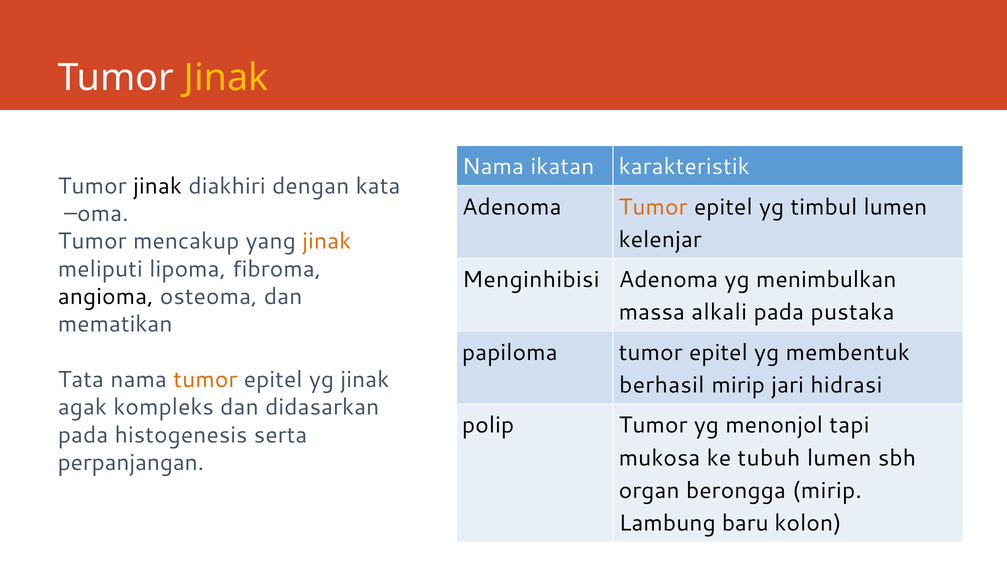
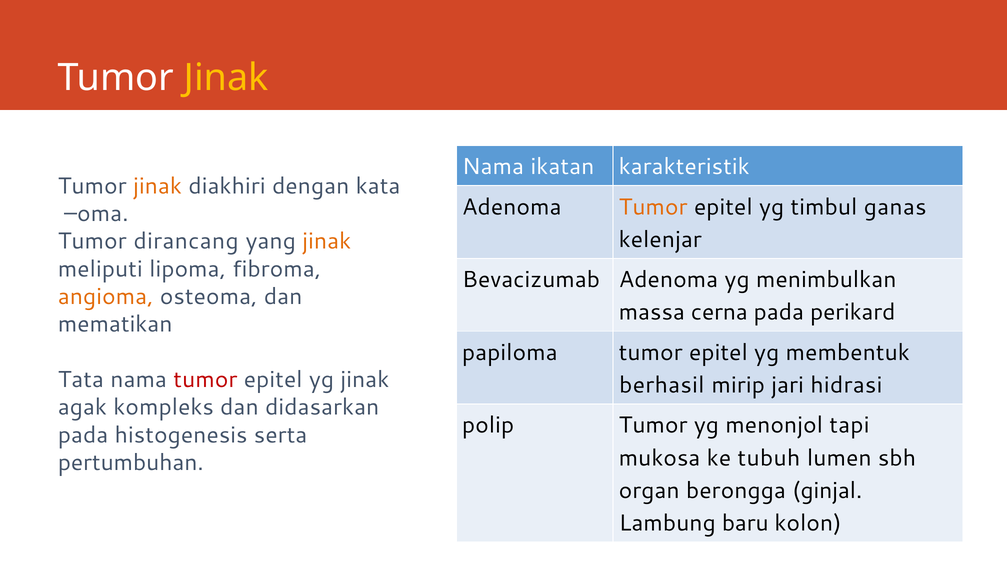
jinak at (158, 186) colour: black -> orange
timbul lumen: lumen -> ganas
mencakup: mencakup -> dirancang
Menginhibisi: Menginhibisi -> Bevacizumab
angioma colour: black -> orange
alkali: alkali -> cerna
pustaka: pustaka -> perikard
tumor at (205, 380) colour: orange -> red
perpanjangan: perpanjangan -> pertumbuhan
berongga mirip: mirip -> ginjal
